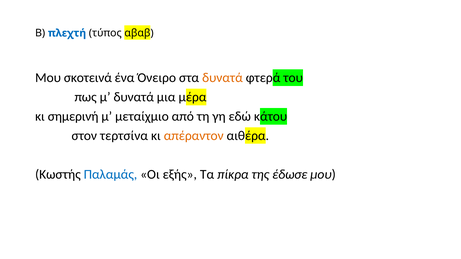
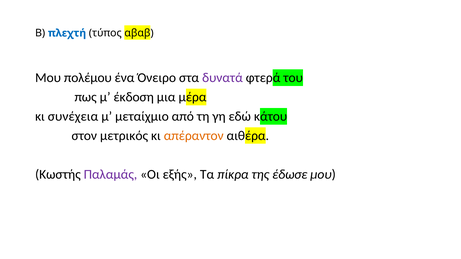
σκοτεινά: σκοτεινά -> πολέμου
δυνατά at (222, 78) colour: orange -> purple
μ δυνατά: δυνατά -> έκδοση
σημερινή: σημερινή -> συνέχεια
τερτσίνα: τερτσίνα -> μετρικός
Παλαμάς colour: blue -> purple
